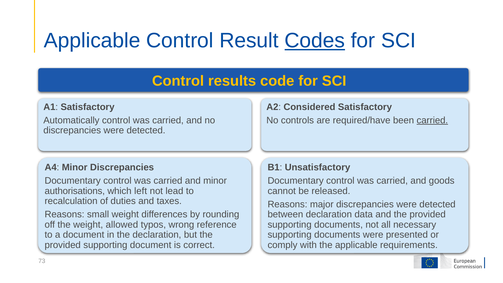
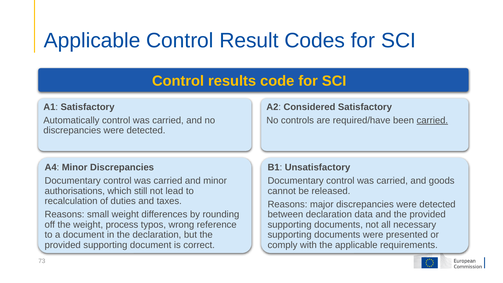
Codes underline: present -> none
left: left -> still
allowed: allowed -> process
